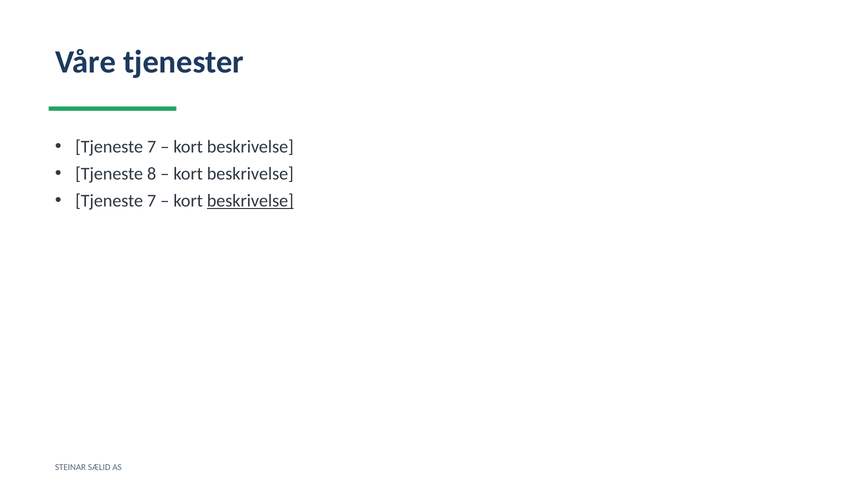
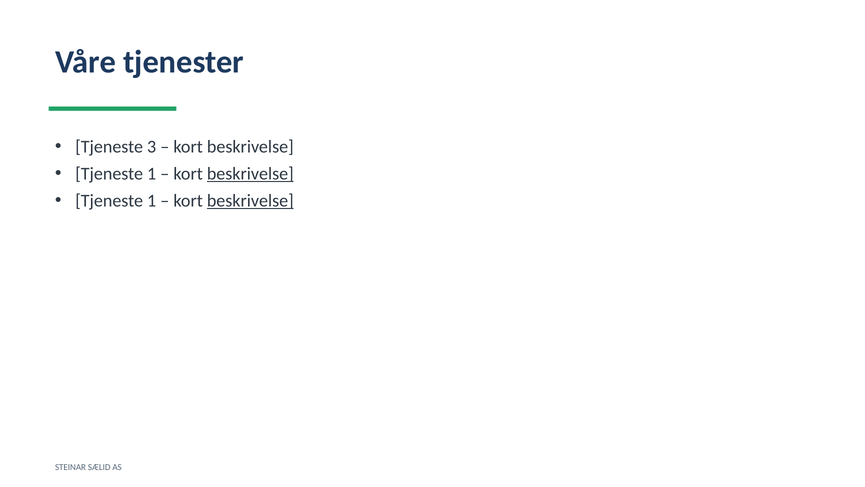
7 at (152, 147): 7 -> 3
8 at (152, 174): 8 -> 1
beskrivelse at (250, 174) underline: none -> present
7 at (152, 201): 7 -> 1
